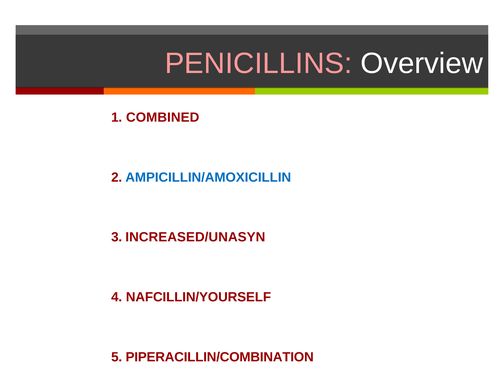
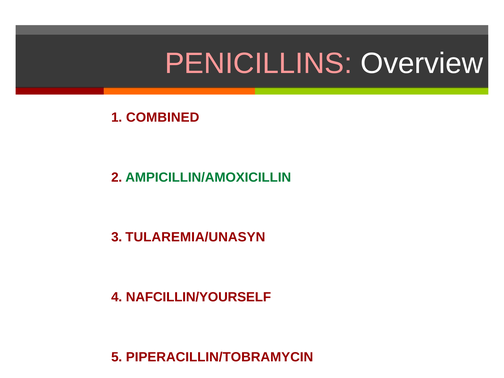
AMPICILLIN/AMOXICILLIN colour: blue -> green
INCREASED/UNASYN: INCREASED/UNASYN -> TULAREMIA/UNASYN
PIPERACILLIN/COMBINATION: PIPERACILLIN/COMBINATION -> PIPERACILLIN/TOBRAMYCIN
